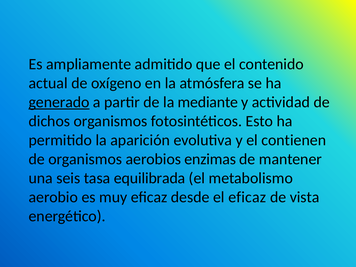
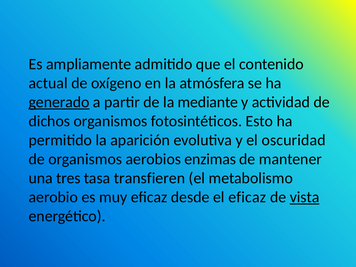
contienen: contienen -> oscuridad
seis: seis -> tres
equilibrada: equilibrada -> transfieren
vista underline: none -> present
